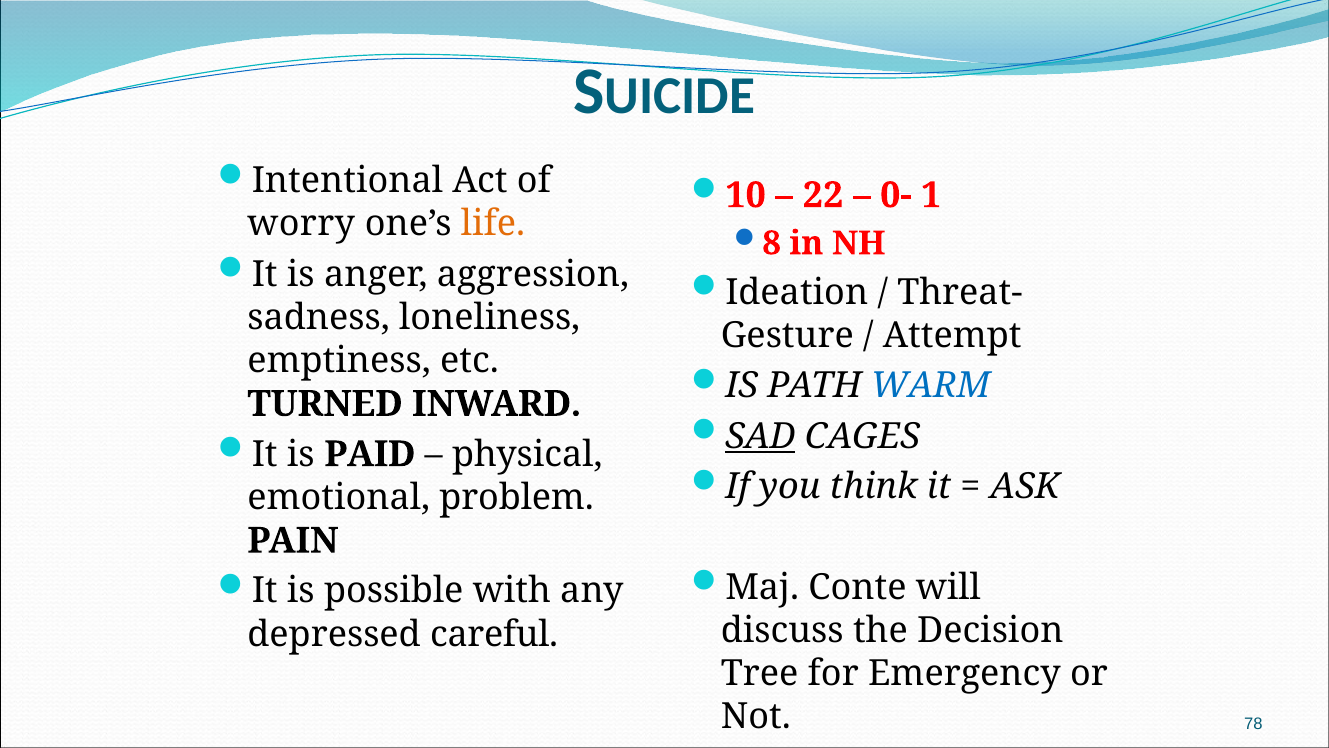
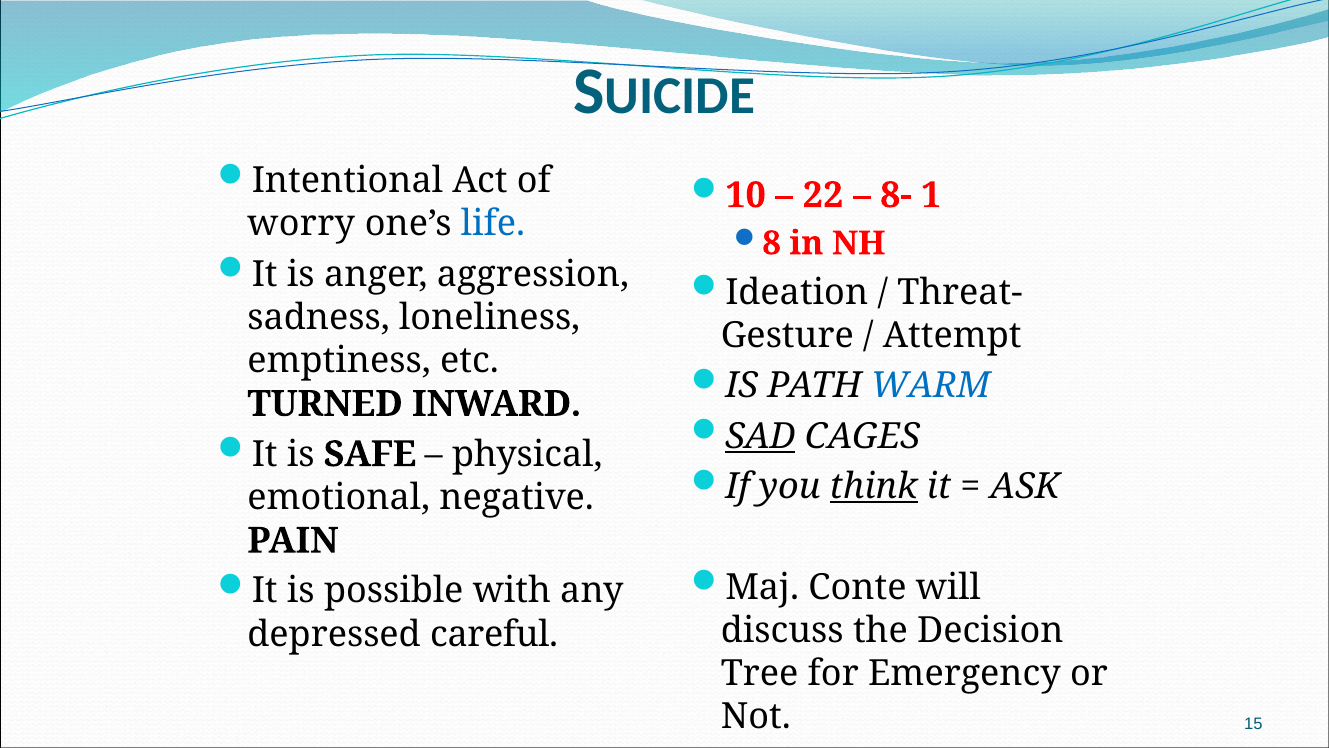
0-: 0- -> 8-
life colour: orange -> blue
PAID: PAID -> SAFE
think underline: none -> present
problem: problem -> negative
78: 78 -> 15
